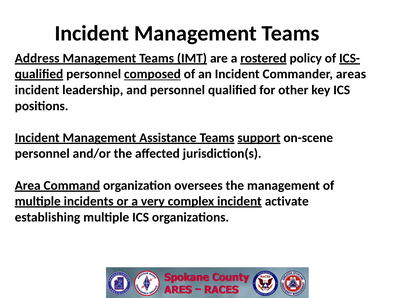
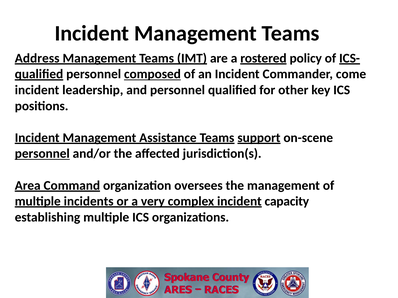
areas: areas -> come
personnel at (42, 154) underline: none -> present
activate: activate -> capacity
